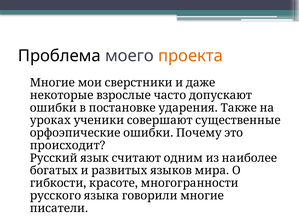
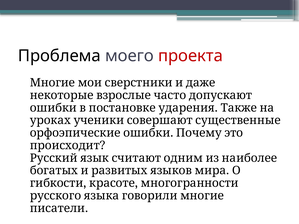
проекта colour: orange -> red
